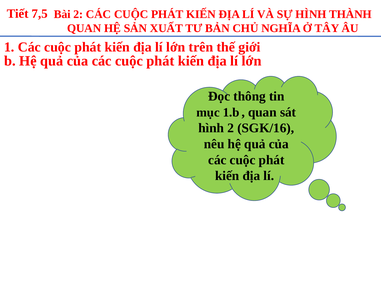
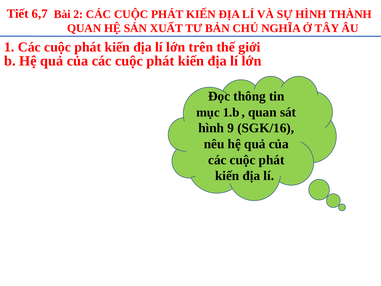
7,5: 7,5 -> 6,7
hình 2: 2 -> 9
